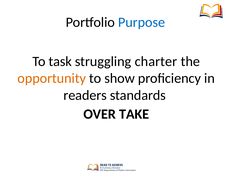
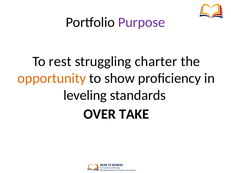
Purpose colour: blue -> purple
task: task -> rest
readers: readers -> leveling
